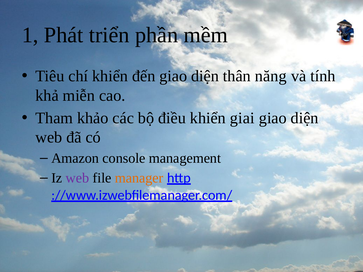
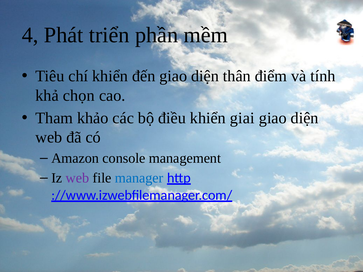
1: 1 -> 4
năng: năng -> điểm
miễn: miễn -> chọn
manager colour: orange -> blue
